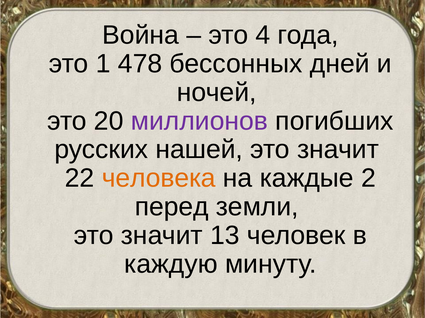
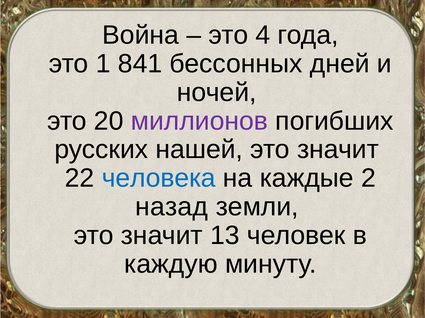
478: 478 -> 841
человека colour: orange -> blue
перед: перед -> назад
